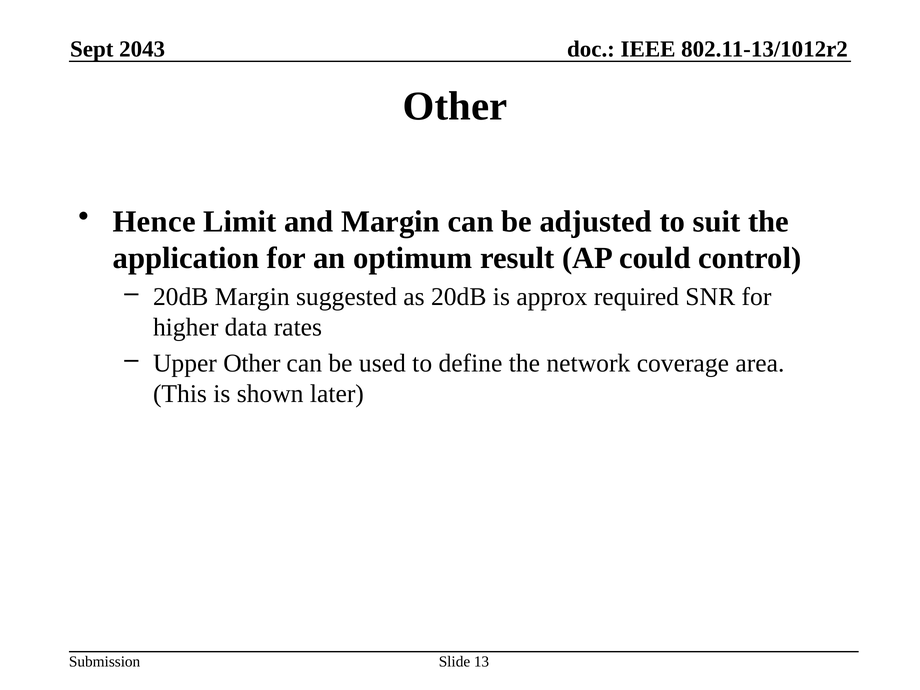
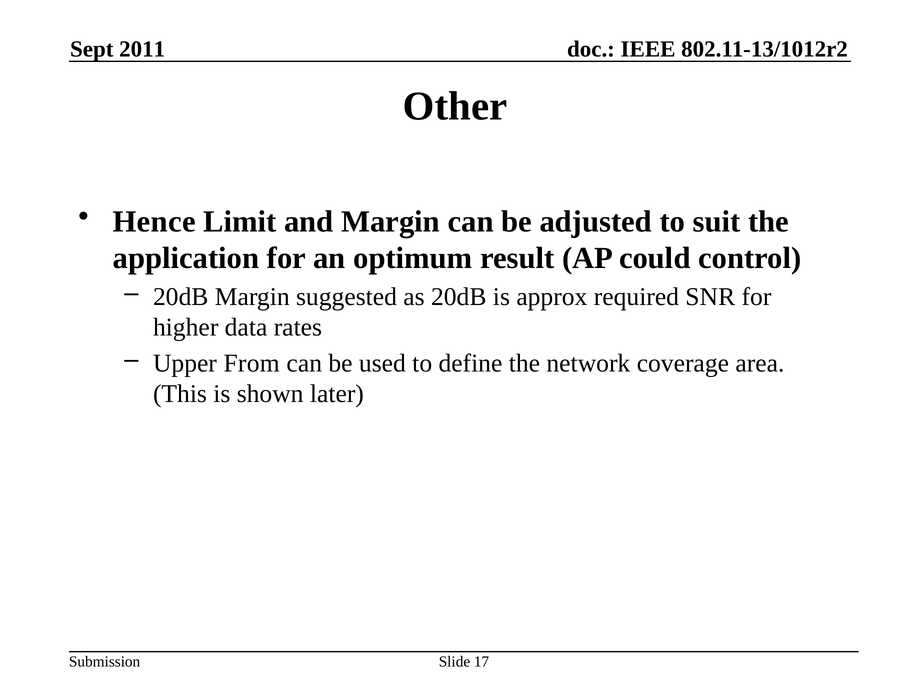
2043: 2043 -> 2011
Upper Other: Other -> From
13: 13 -> 17
